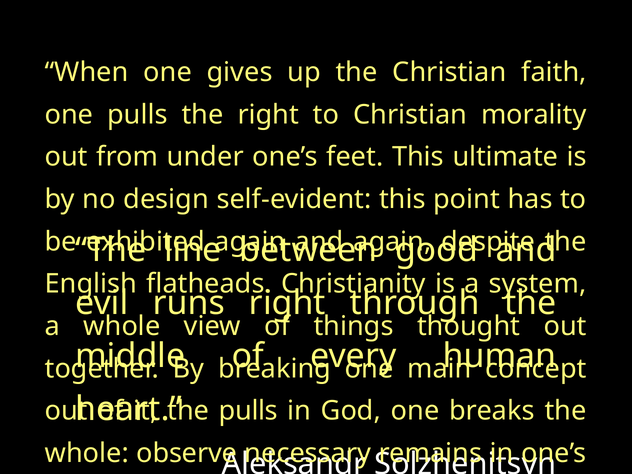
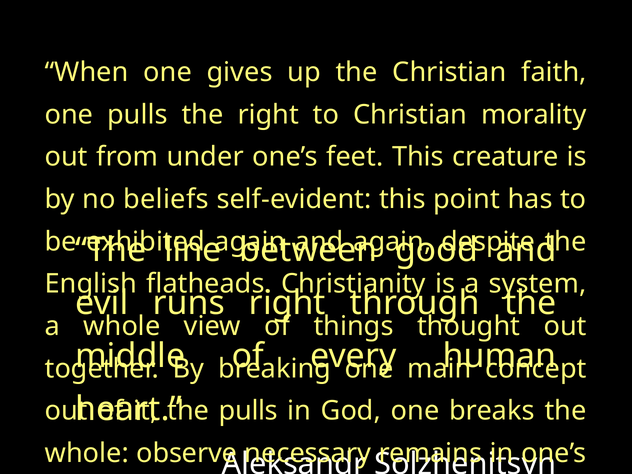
ultimate: ultimate -> creature
design: design -> beliefs
